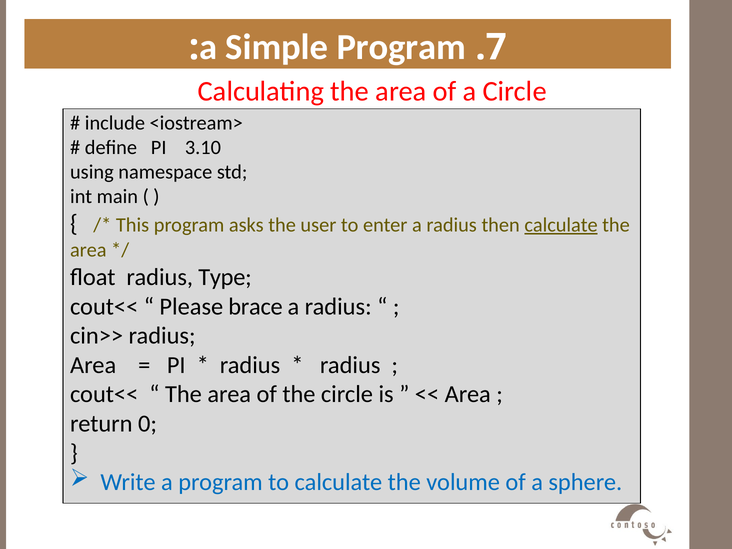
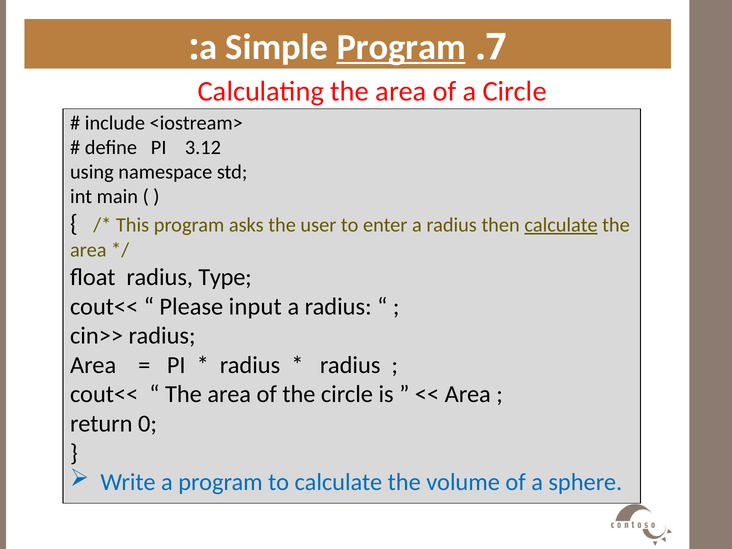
Program at (401, 47) underline: none -> present
3.10: 3.10 -> 3.12
brace: brace -> input
